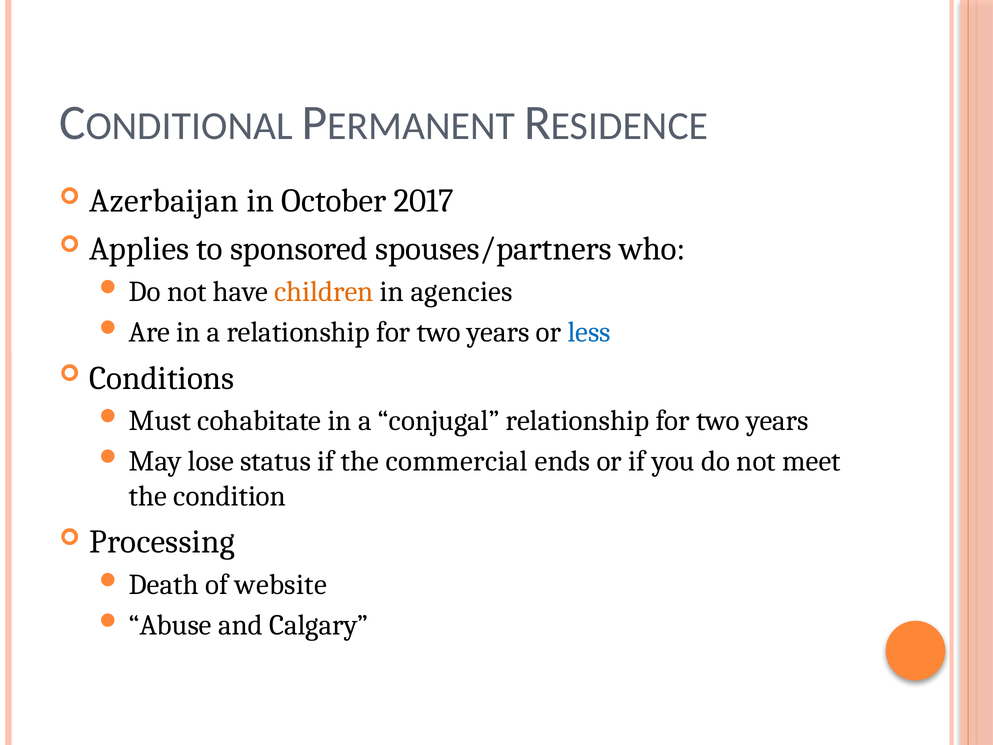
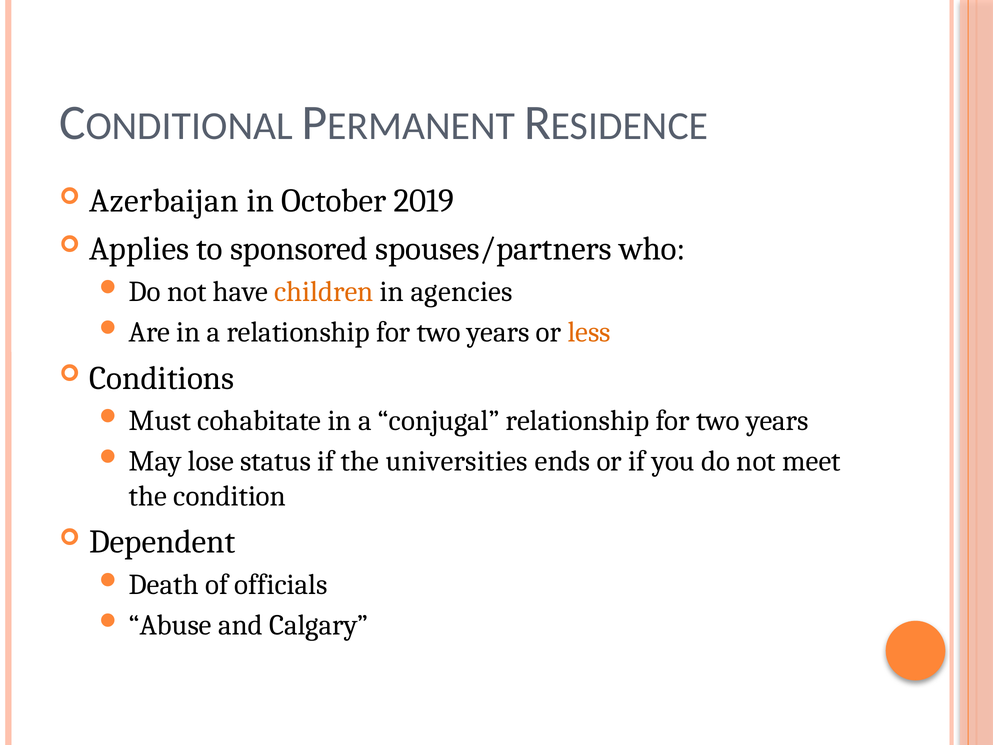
2017: 2017 -> 2019
less colour: blue -> orange
commercial: commercial -> universities
Processing: Processing -> Dependent
website: website -> officials
